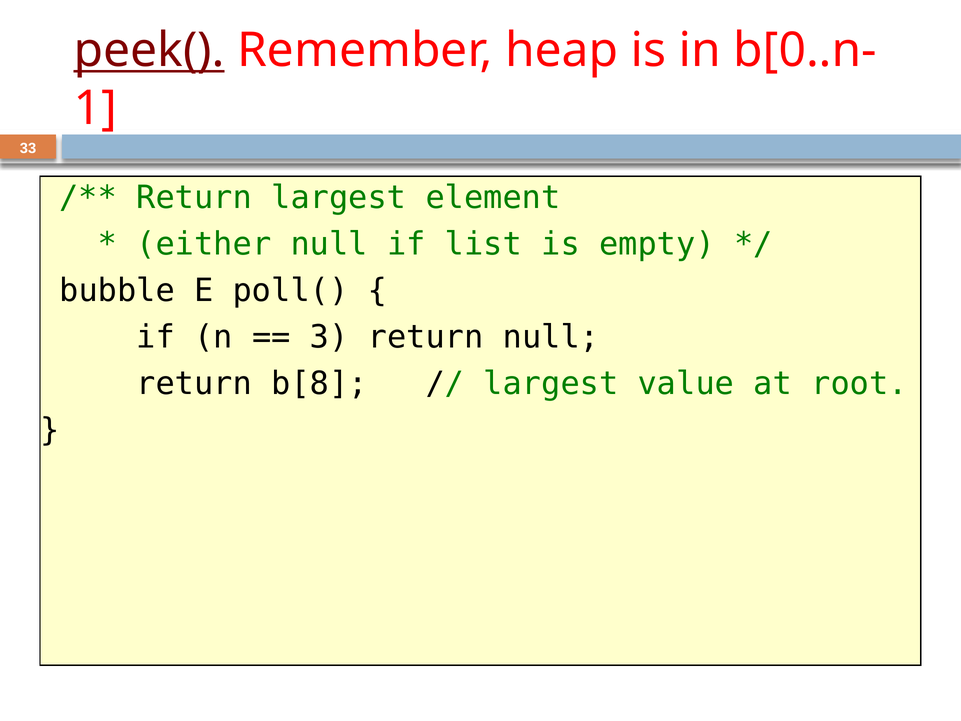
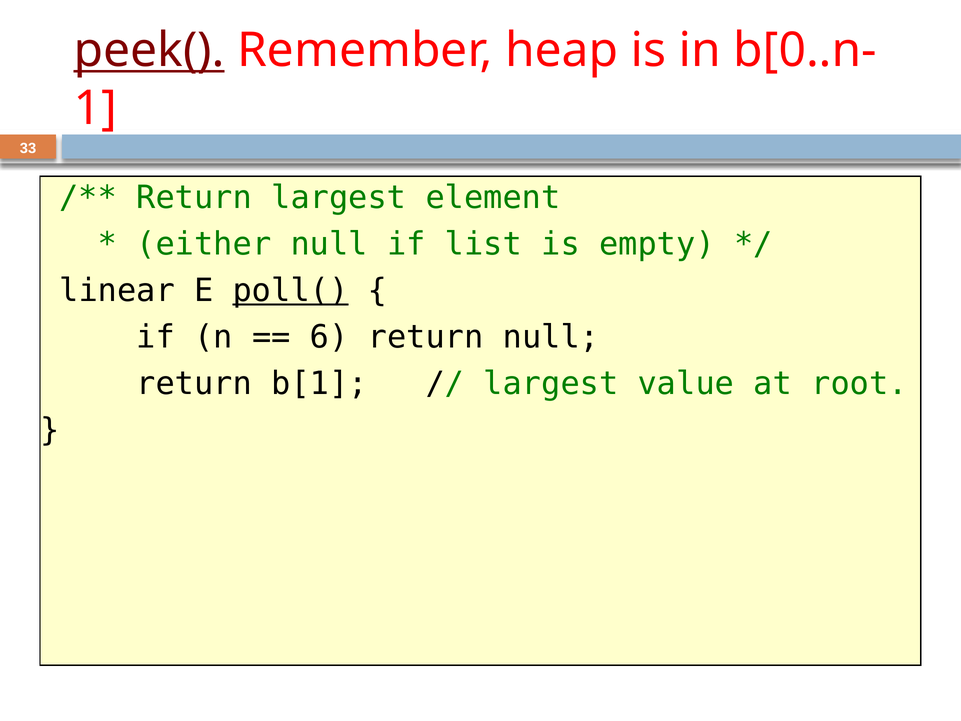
bubble: bubble -> linear
poll( underline: none -> present
3: 3 -> 6
b[8: b[8 -> b[1
